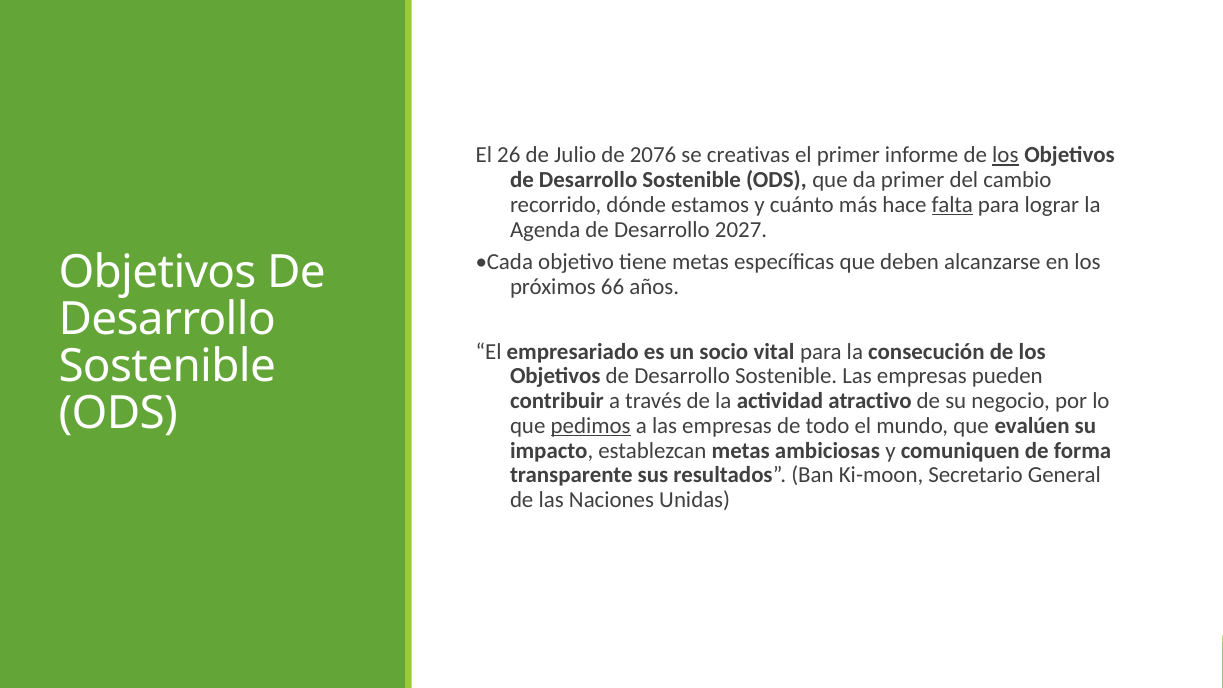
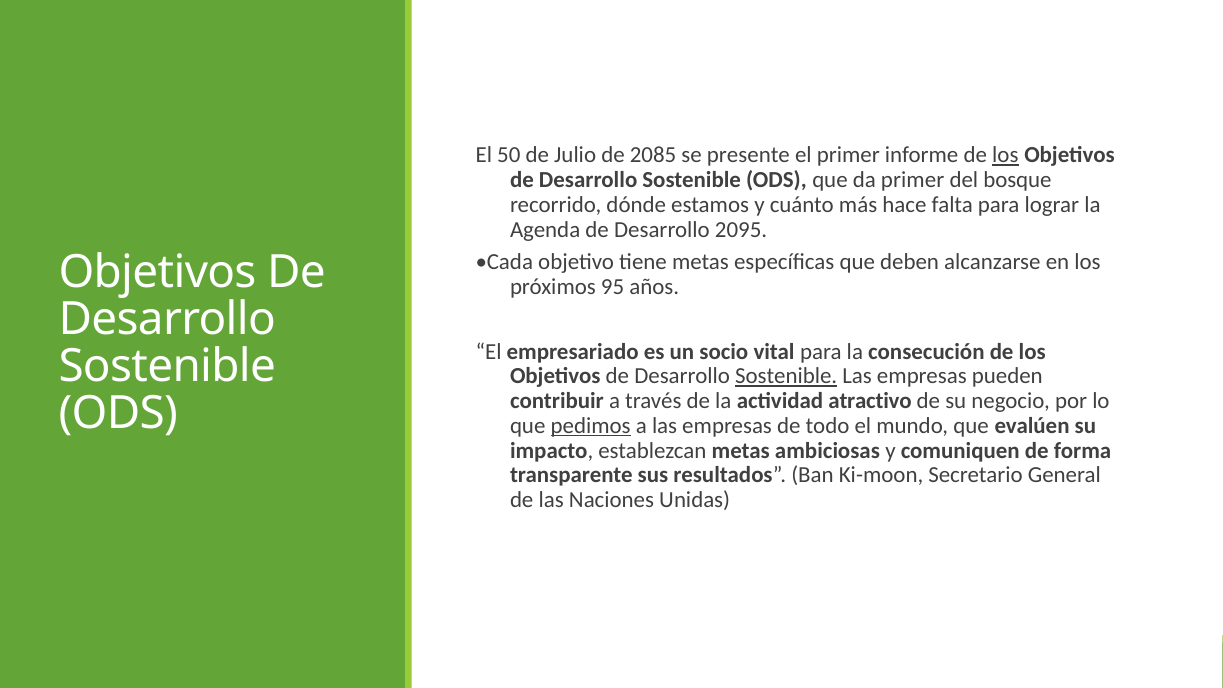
26: 26 -> 50
2076: 2076 -> 2085
creativas: creativas -> presente
cambio: cambio -> bosque
falta underline: present -> none
2027: 2027 -> 2095
66: 66 -> 95
Sostenible at (786, 376) underline: none -> present
